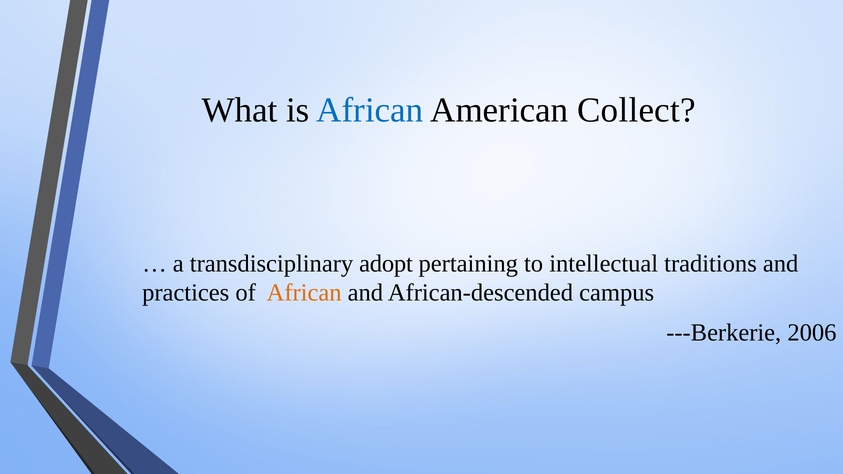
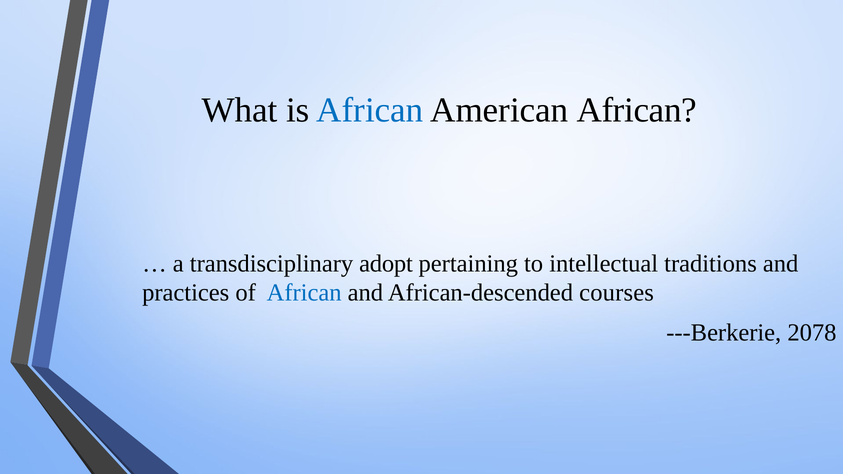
American Collect: Collect -> African
African at (304, 293) colour: orange -> blue
campus: campus -> courses
2006: 2006 -> 2078
